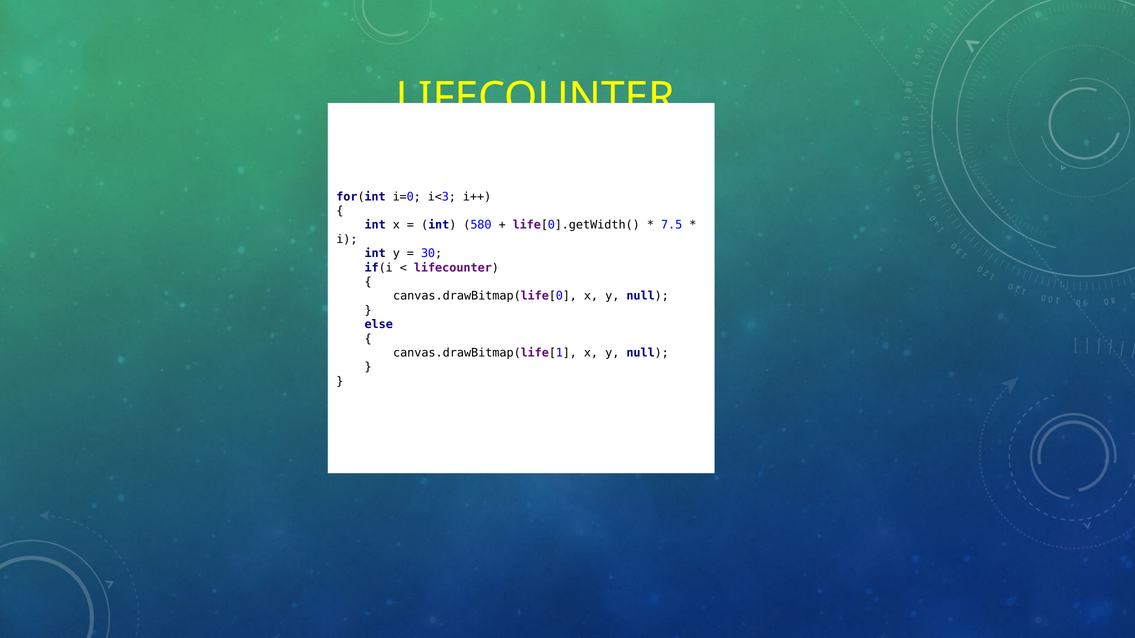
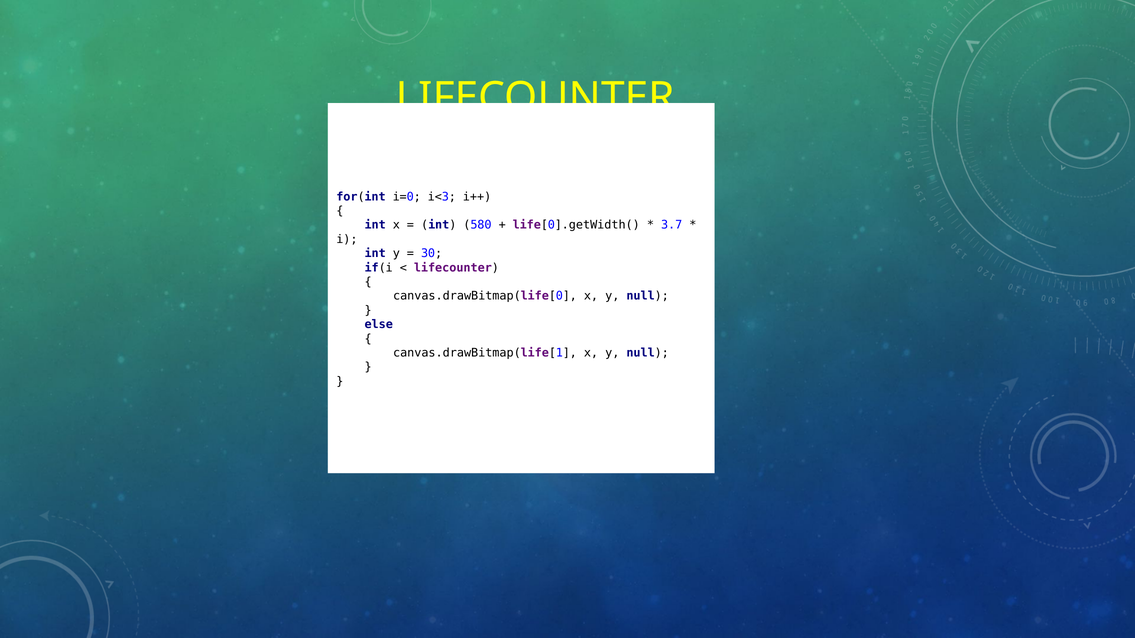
7.5: 7.5 -> 3.7
